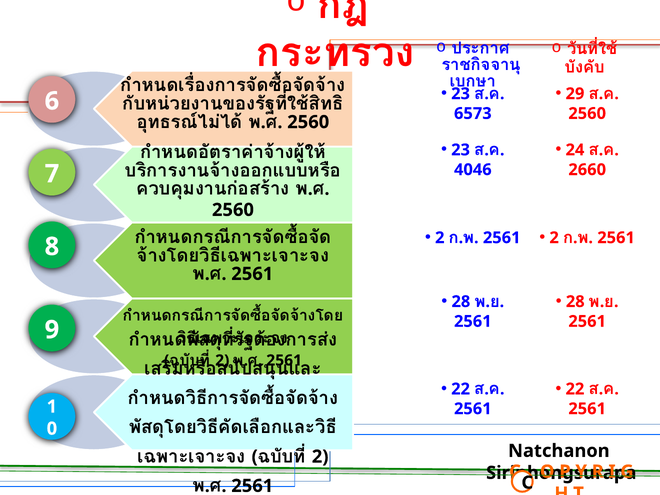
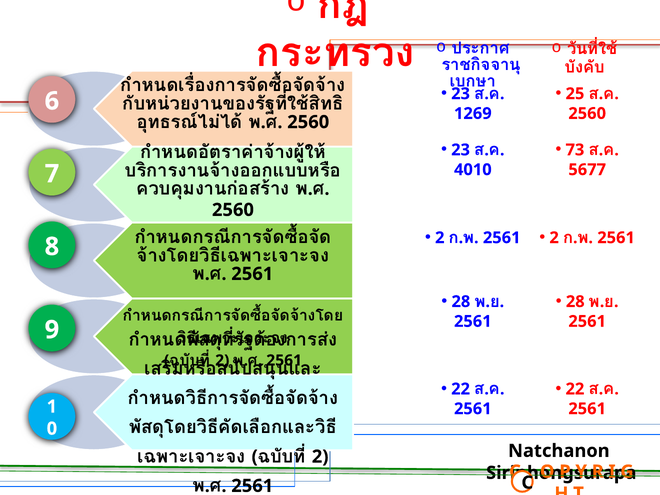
29: 29 -> 25
6573: 6573 -> 1269
24: 24 -> 73
4046: 4046 -> 4010
2660: 2660 -> 5677
